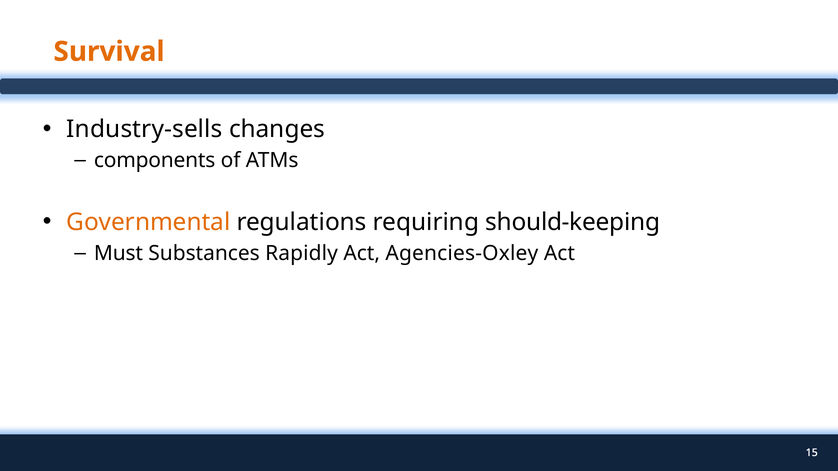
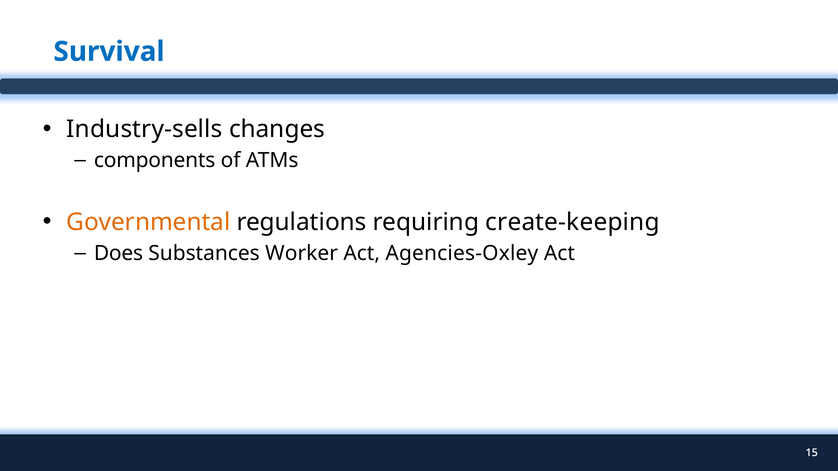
Survival colour: orange -> blue
should-keeping: should-keeping -> create-keeping
Must: Must -> Does
Rapidly: Rapidly -> Worker
